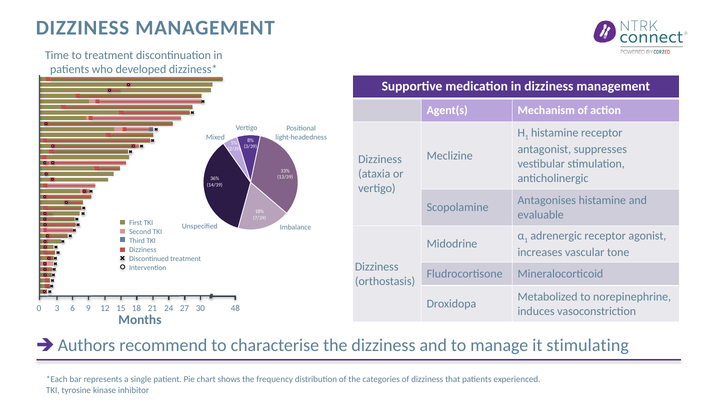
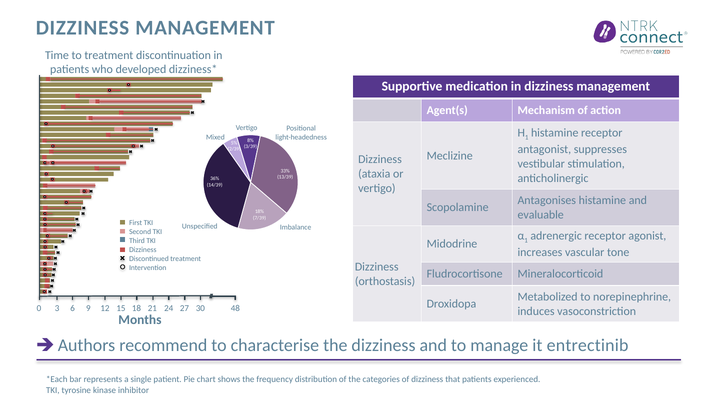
stimulating: stimulating -> entrectinib
